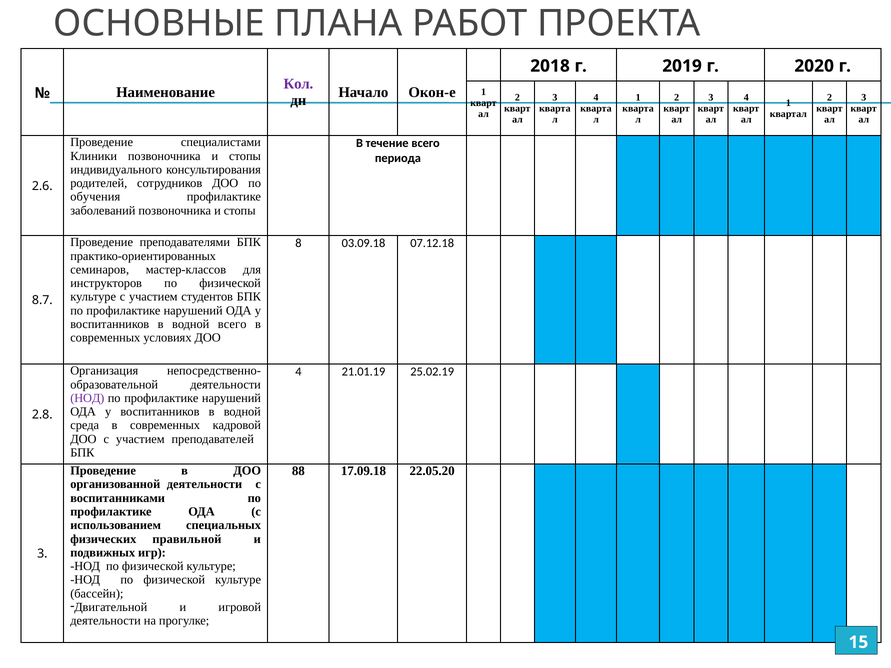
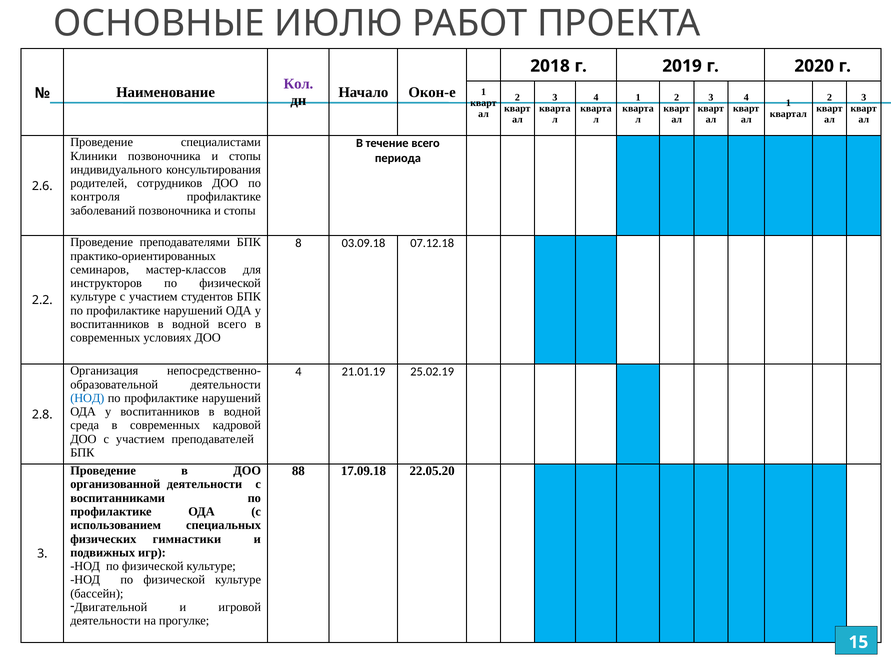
ПЛАНА: ПЛАНА -> ИЮЛЮ
обучения: обучения -> контроля
8.7: 8.7 -> 2.2
НОД at (87, 398) colour: purple -> blue
правильной: правильной -> гимнастики
